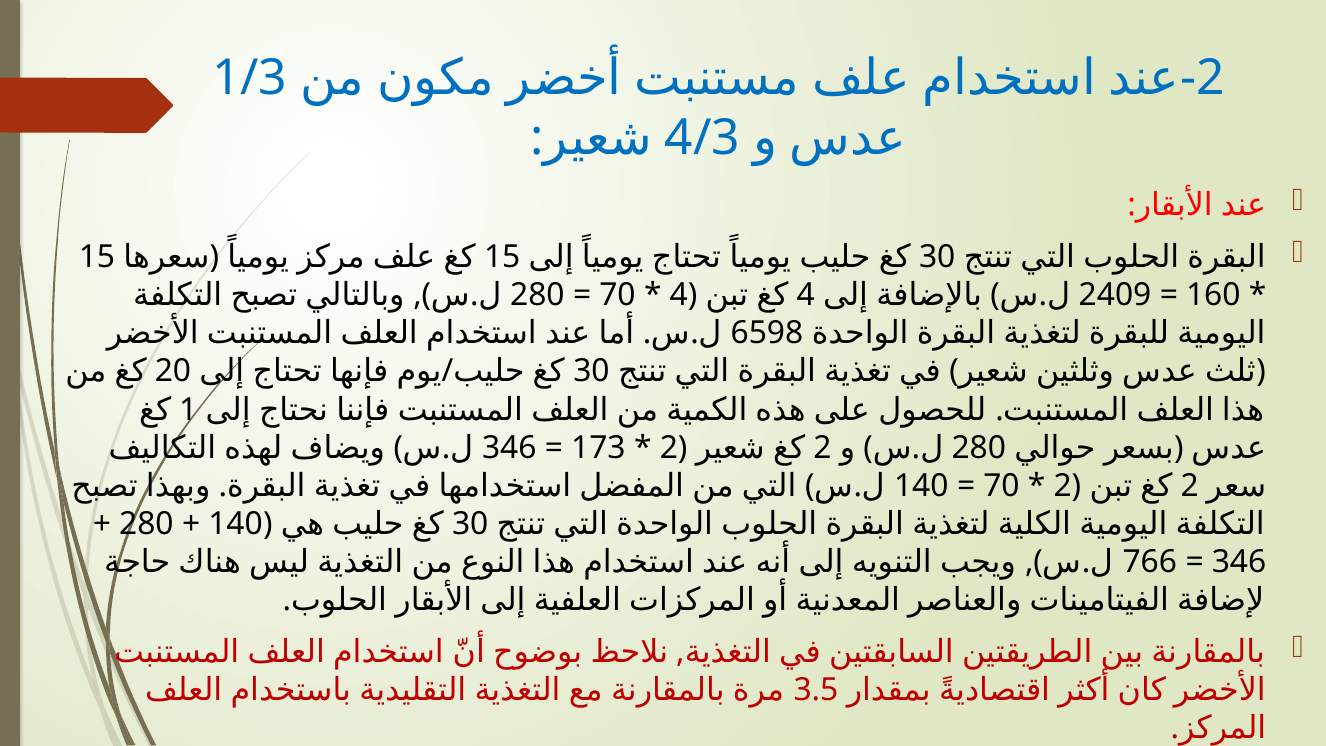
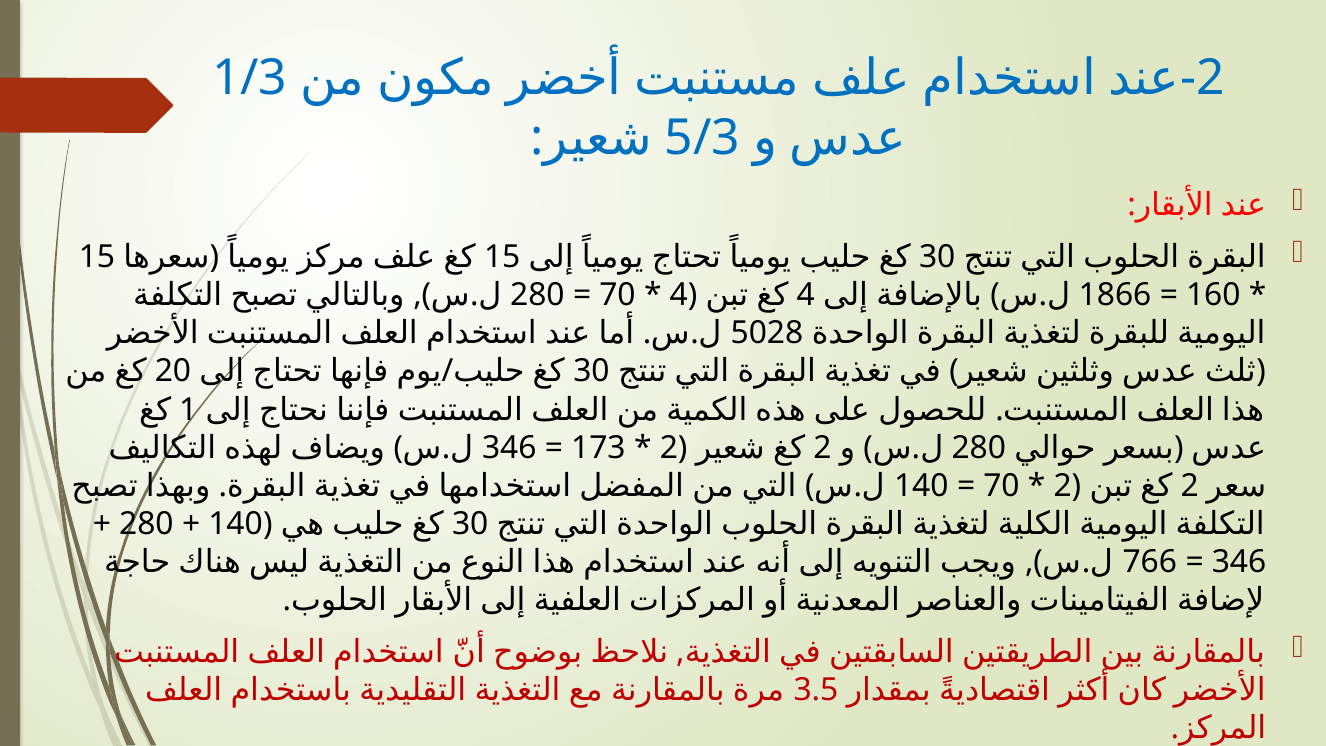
4/3: 4/3 -> 5/3
2409: 2409 -> 1866
6598: 6598 -> 5028
